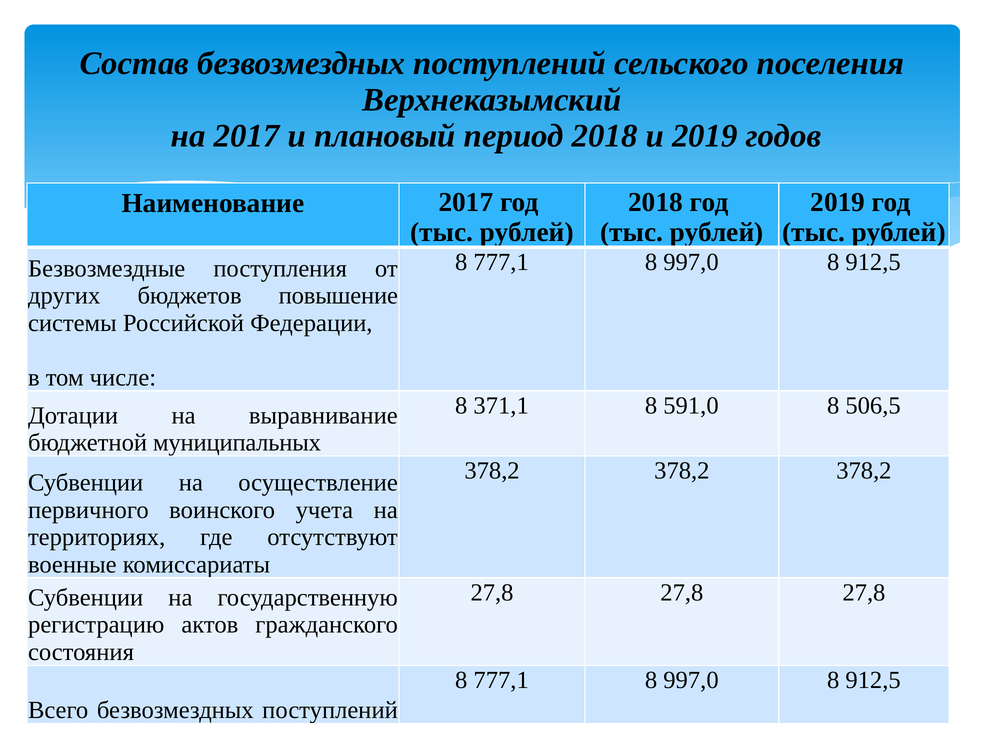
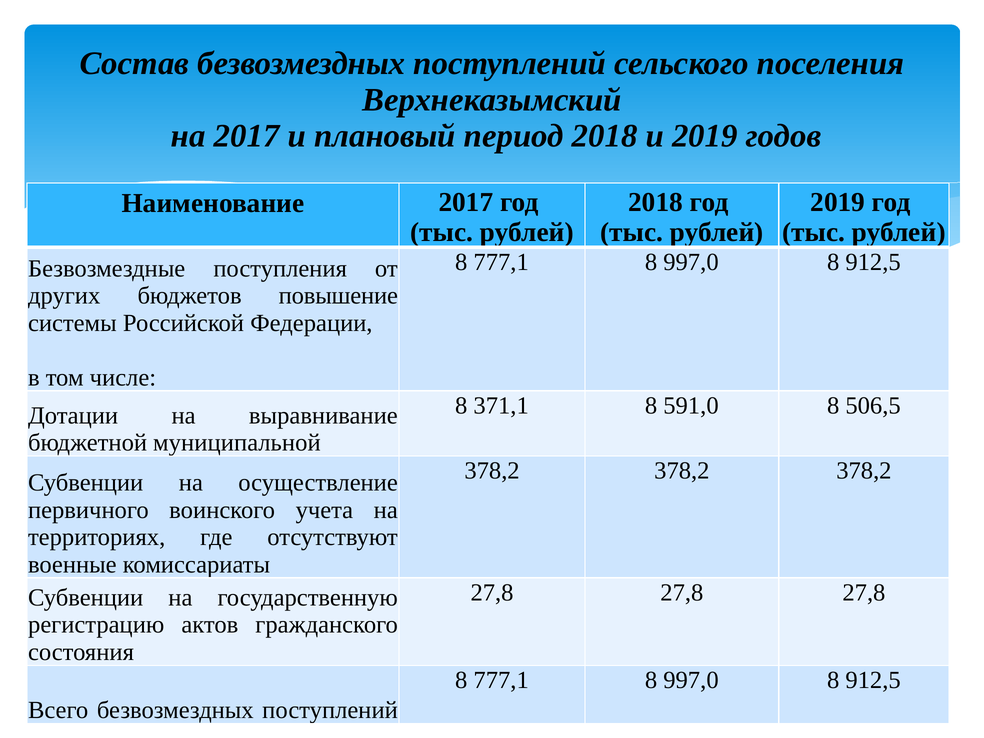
муниципальных: муниципальных -> муниципальной
